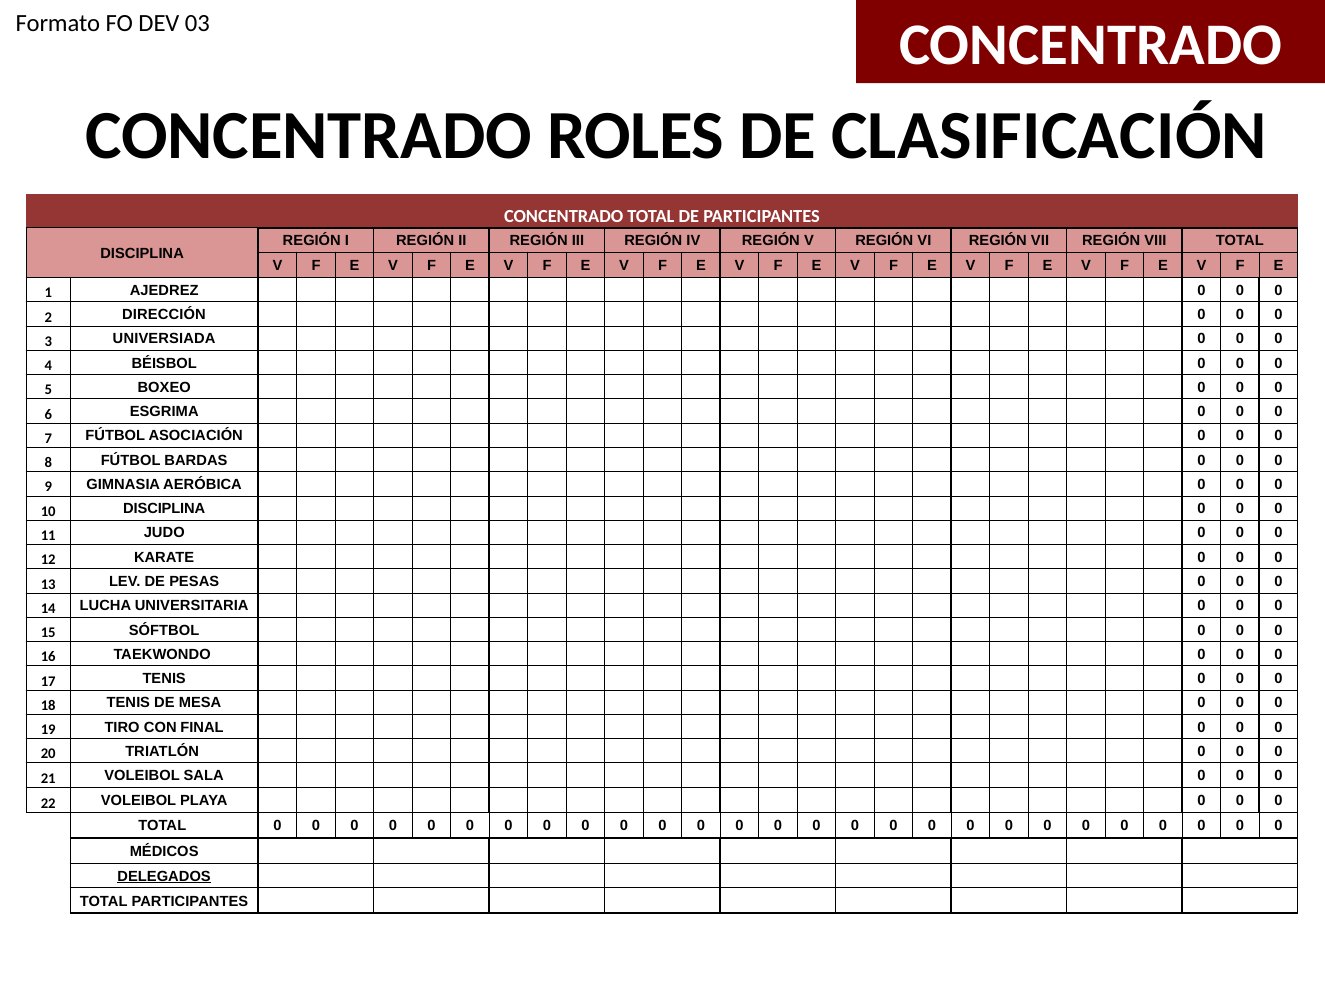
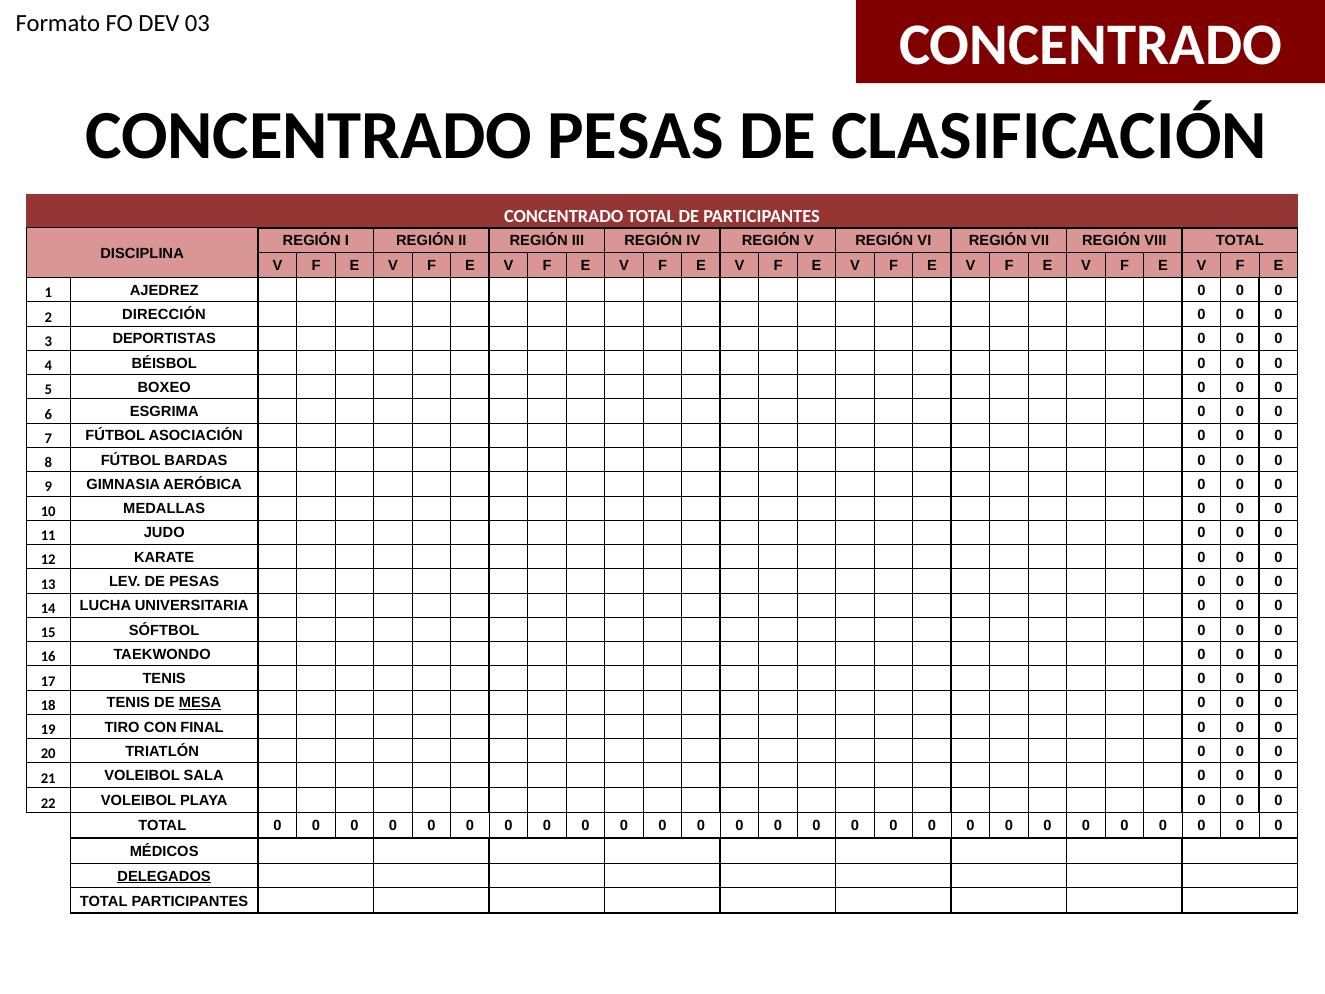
CONCENTRADO ROLES: ROLES -> PESAS
UNIVERSIADA: UNIVERSIADA -> DEPORTISTAS
10 DISCIPLINA: DISCIPLINA -> MEDALLAS
MESA underline: none -> present
